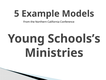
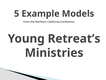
Schools’s: Schools’s -> Retreat’s
